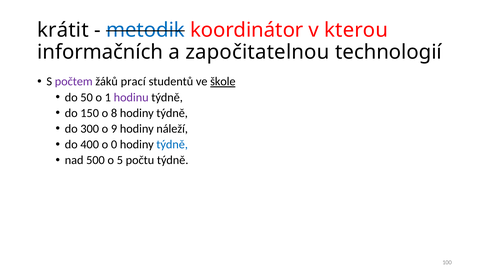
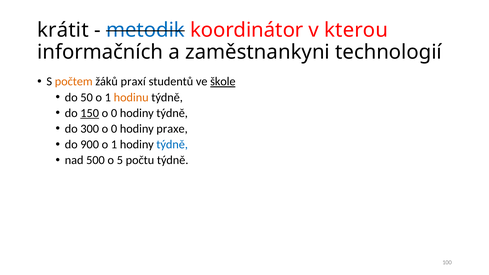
započitatelnou: započitatelnou -> zaměstnankyni
počtem colour: purple -> orange
prací: prací -> praxí
hodinu colour: purple -> orange
150 underline: none -> present
8 at (114, 113): 8 -> 0
300 o 9: 9 -> 0
náleží: náleží -> praxe
400: 400 -> 900
0 at (114, 145): 0 -> 1
